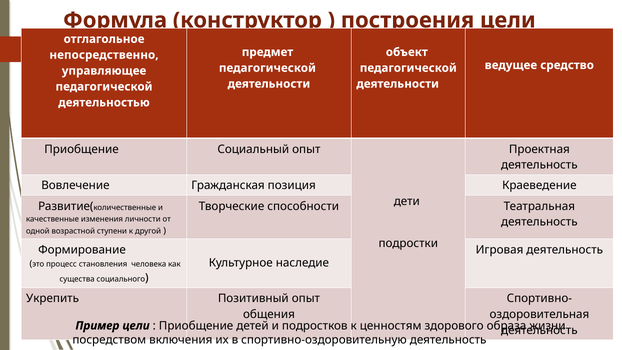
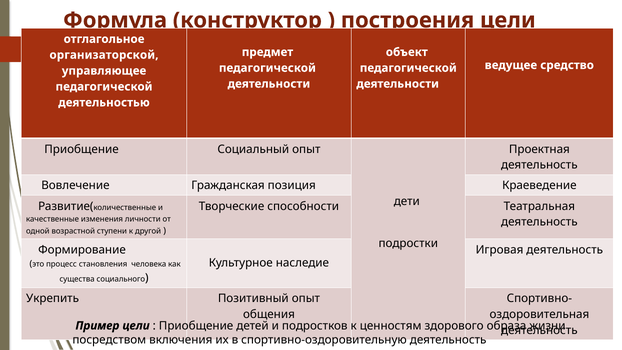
непосредственно: непосредственно -> организаторской
